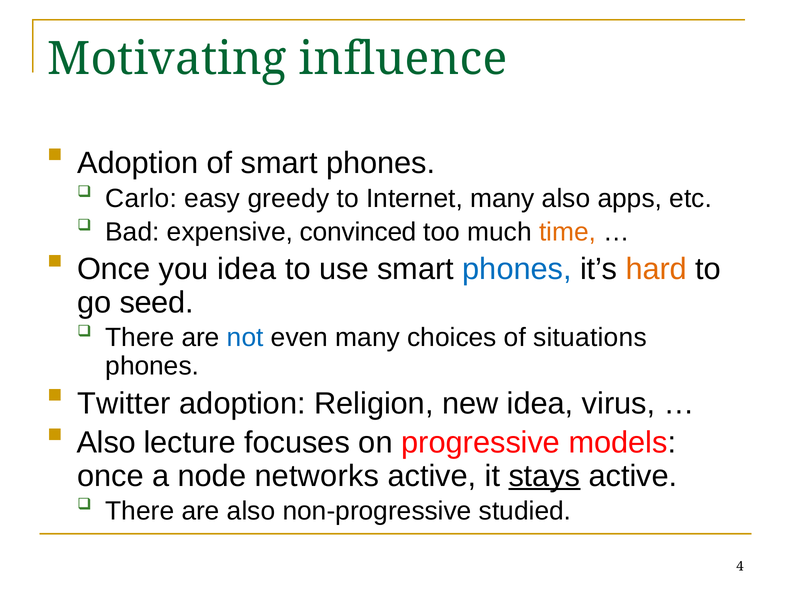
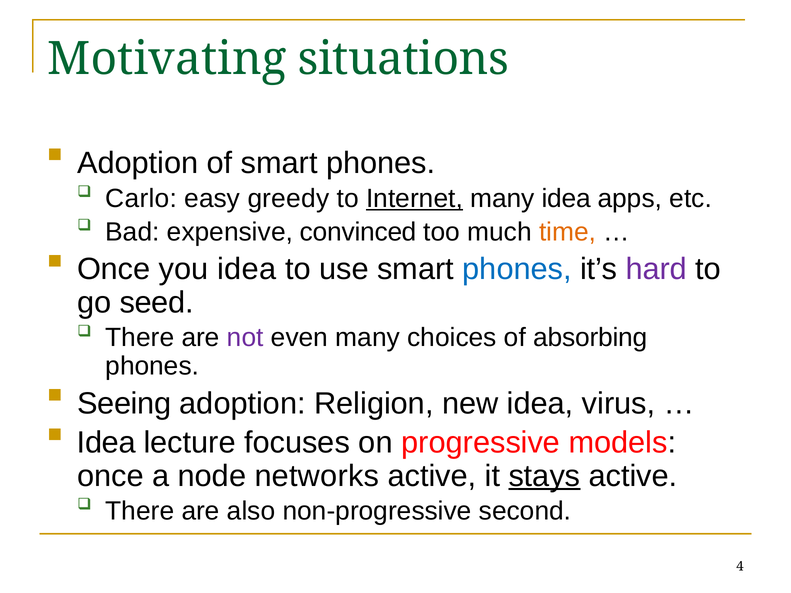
influence: influence -> situations
Internet underline: none -> present
many also: also -> idea
hard colour: orange -> purple
not colour: blue -> purple
situations: situations -> absorbing
Twitter: Twitter -> Seeing
Also at (106, 443): Also -> Idea
studied: studied -> second
